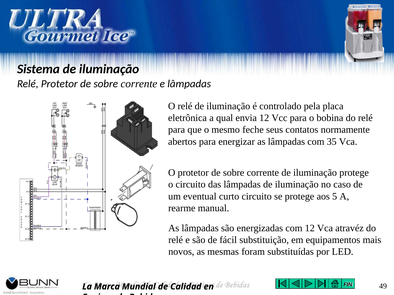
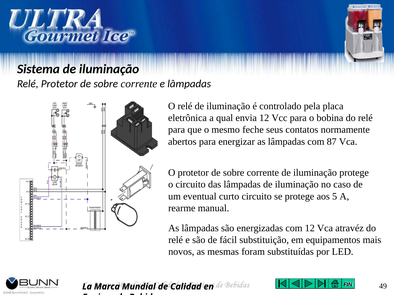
35: 35 -> 87
